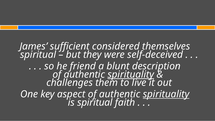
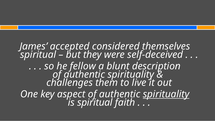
sufficient: sufficient -> accepted
friend: friend -> fellow
spirituality at (131, 74) underline: present -> none
